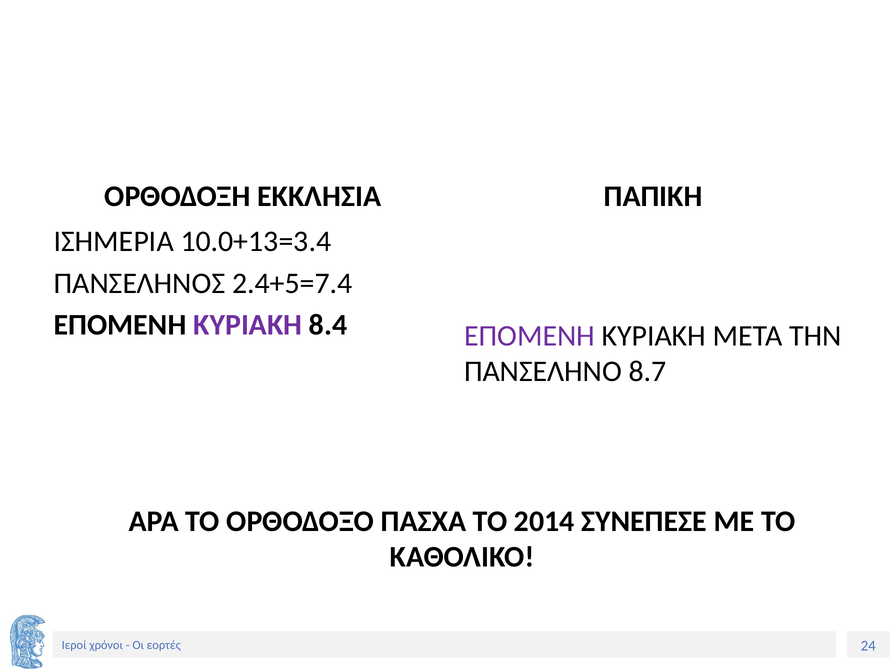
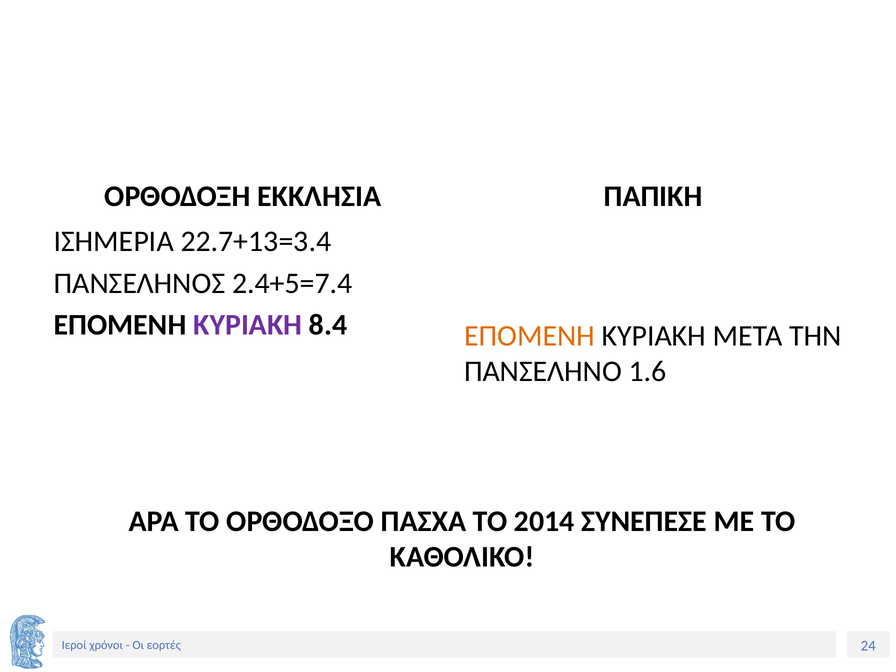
10.0+13=3.4: 10.0+13=3.4 -> 22.7+13=3.4
ΕΠΟΜΕΝΗ at (530, 336) colour: purple -> orange
8.7: 8.7 -> 1.6
